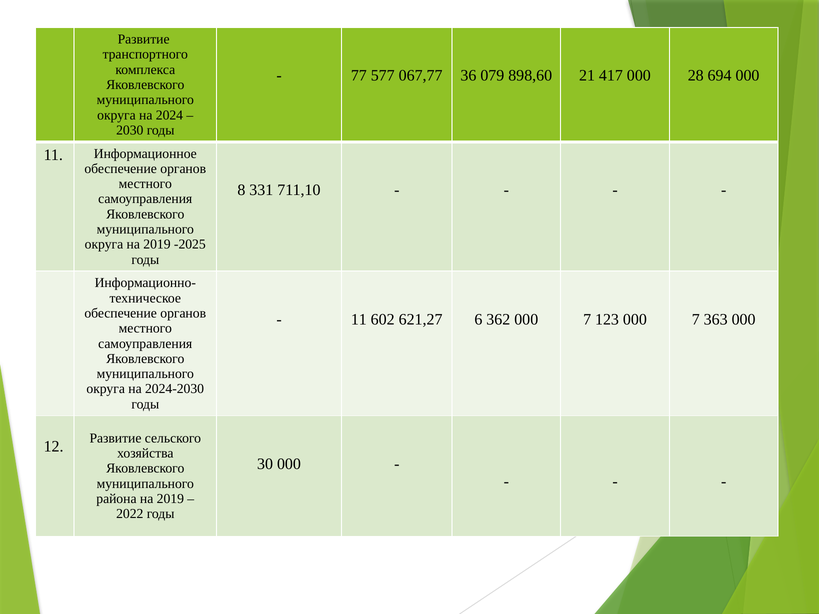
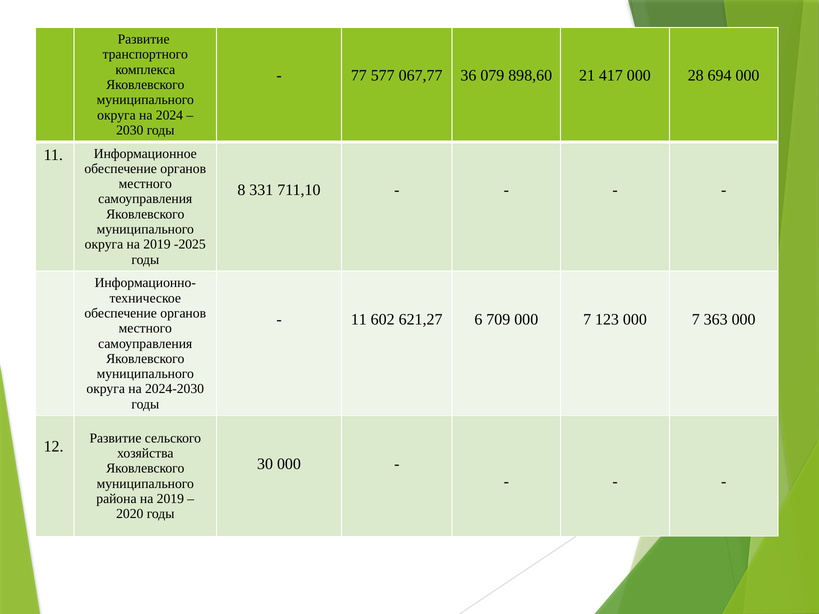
362: 362 -> 709
2022: 2022 -> 2020
